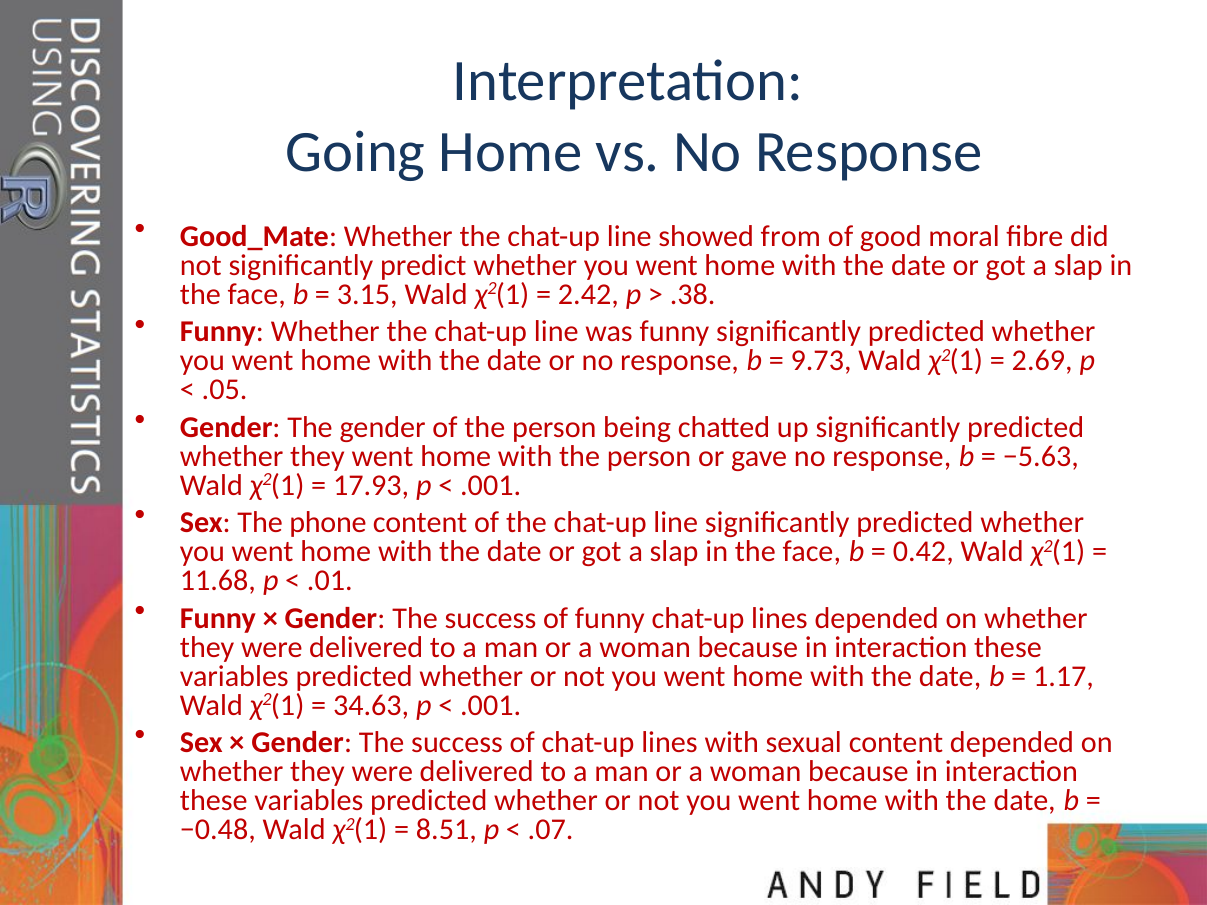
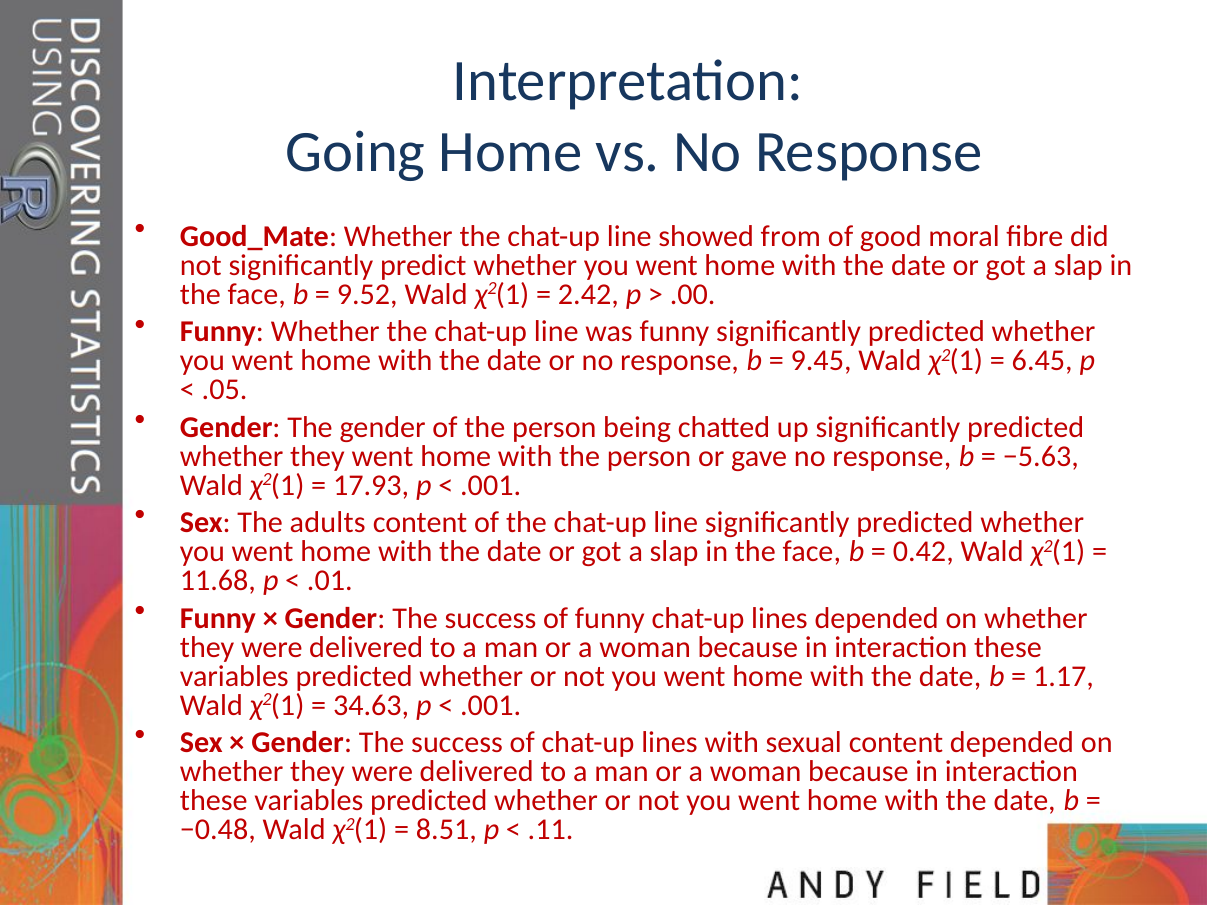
3.15: 3.15 -> 9.52
.38: .38 -> .00
9.73: 9.73 -> 9.45
2.69: 2.69 -> 6.45
phone: phone -> adults
.07: .07 -> .11
